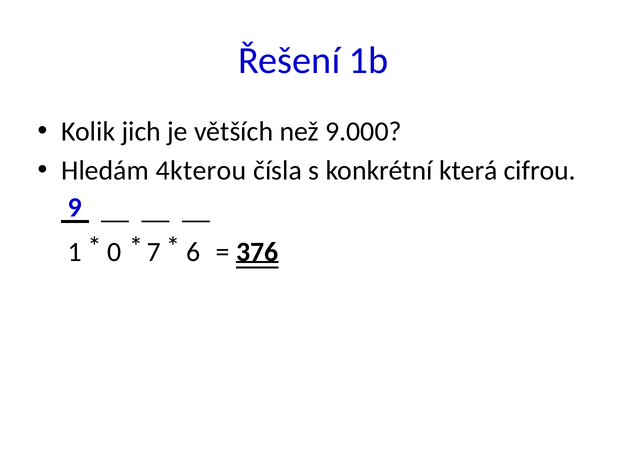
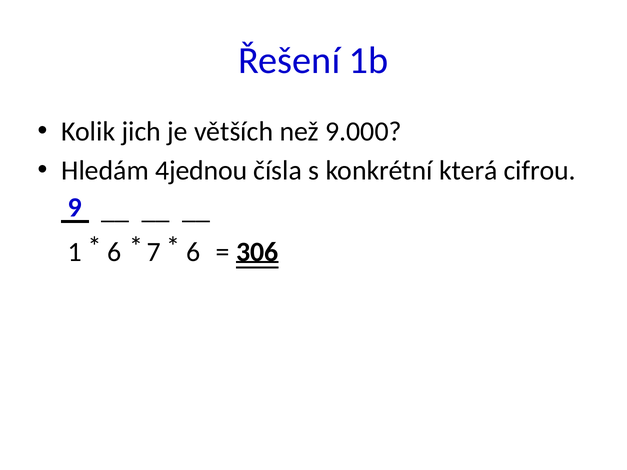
4kterou: 4kterou -> 4jednou
1 0: 0 -> 6
376: 376 -> 306
